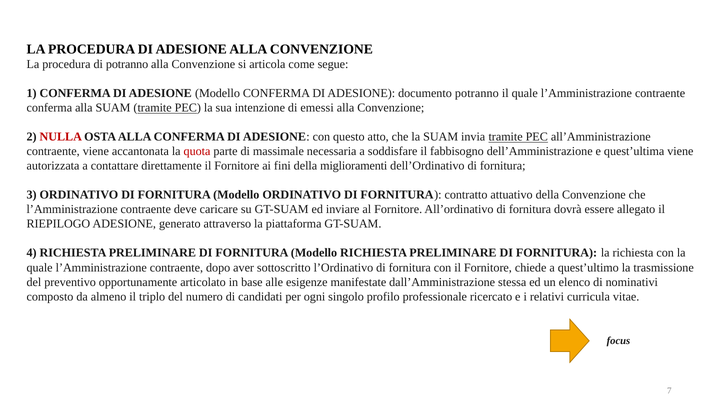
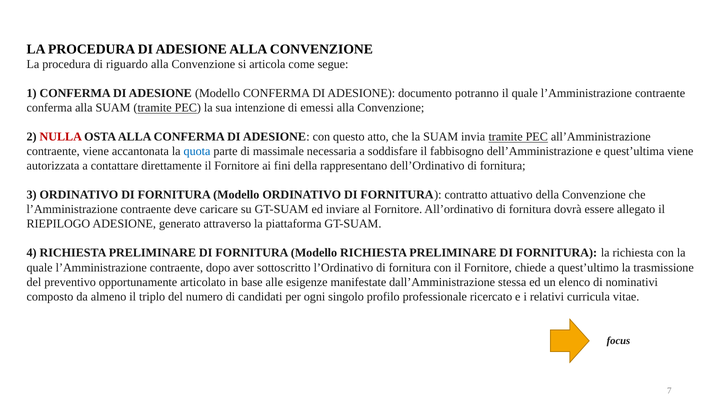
di potranno: potranno -> riguardo
quota colour: red -> blue
miglioramenti: miglioramenti -> rappresentano
